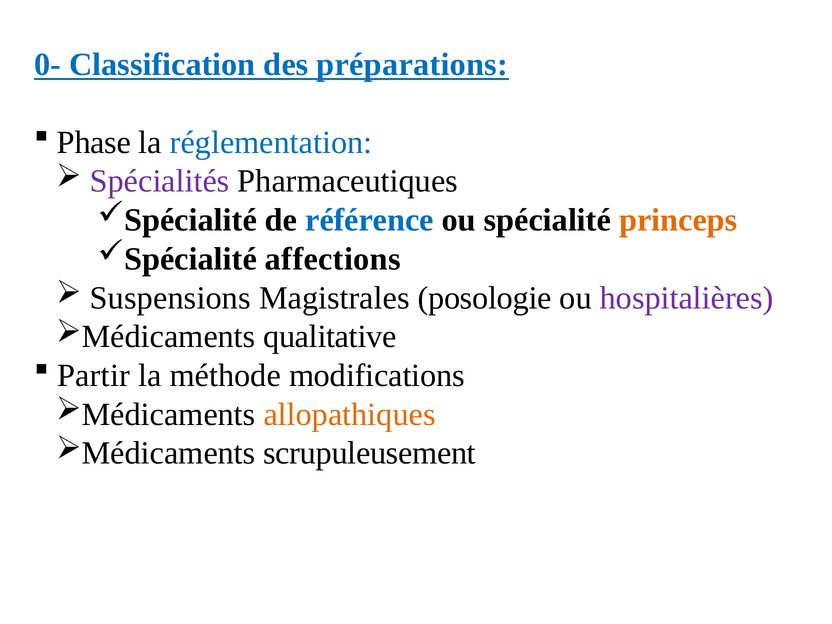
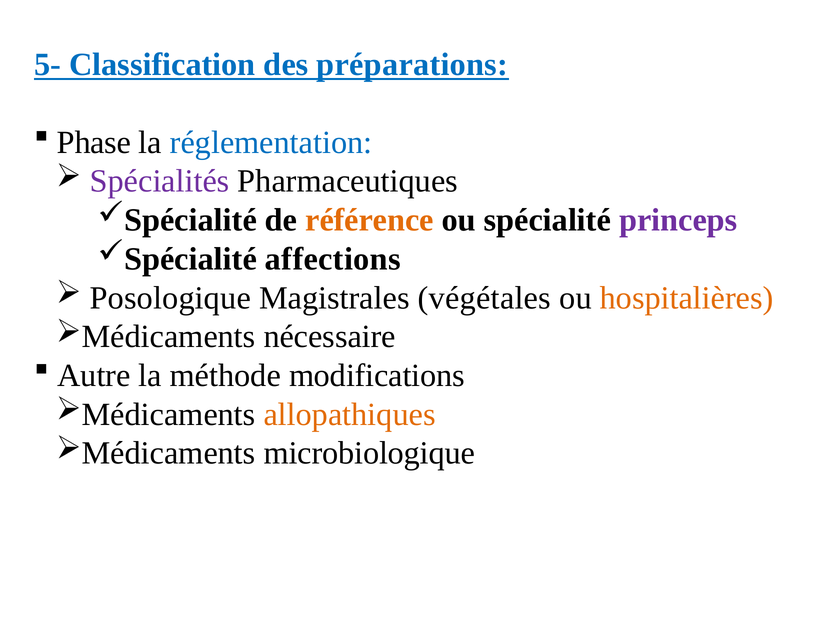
0-: 0- -> 5-
référence colour: blue -> orange
princeps colour: orange -> purple
Suspensions: Suspensions -> Posologique
posologie: posologie -> végétales
hospitalières colour: purple -> orange
qualitative: qualitative -> nécessaire
Partir: Partir -> Autre
scrupuleusement: scrupuleusement -> microbiologique
